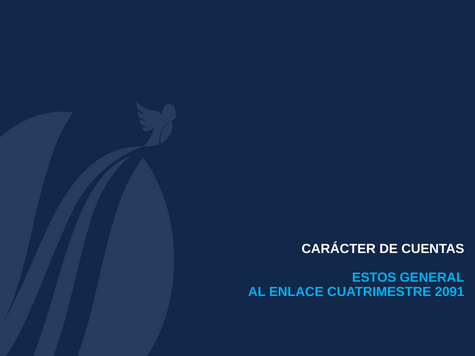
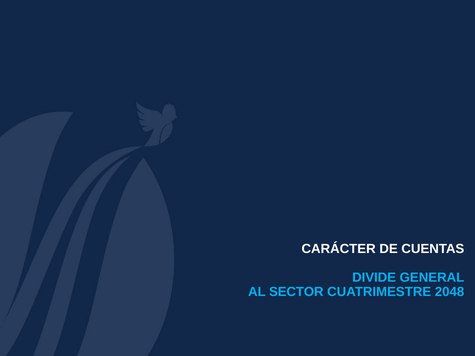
ESTOS: ESTOS -> DIVIDE
ENLACE: ENLACE -> SECTOR
2091: 2091 -> 2048
